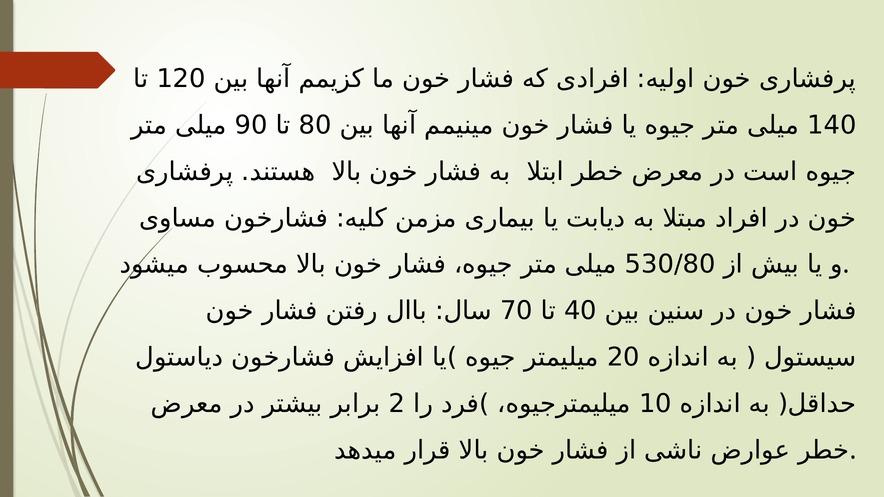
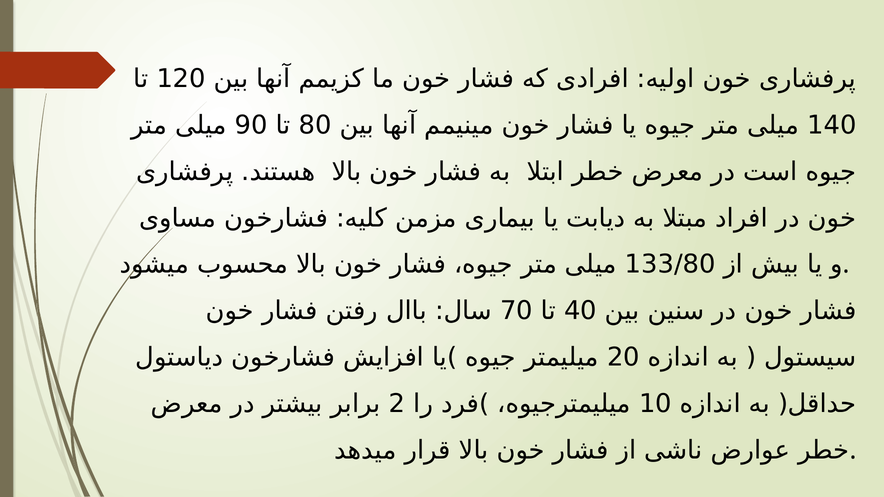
530/80: 530/80 -> 133/80
